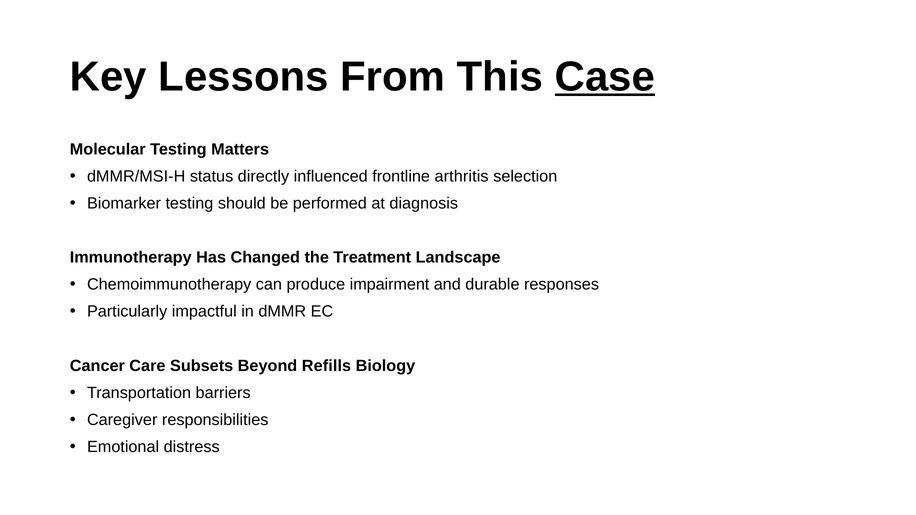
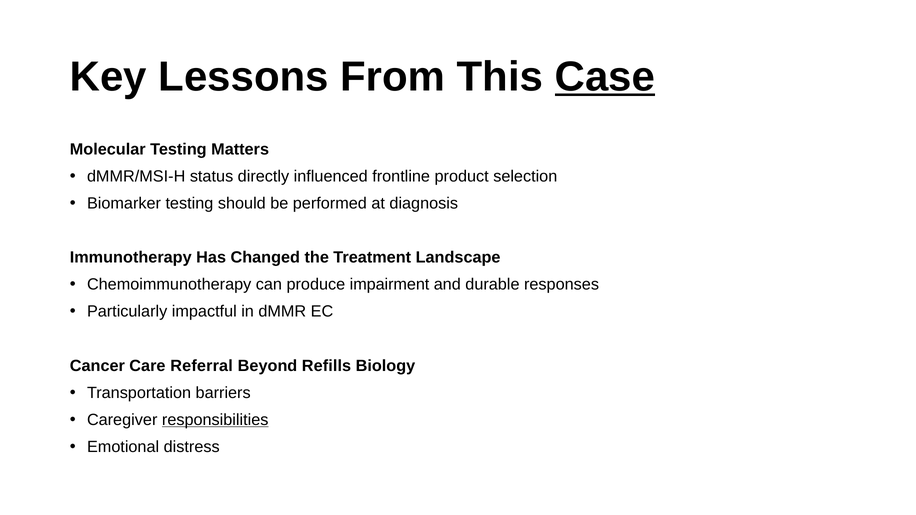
arthritis: arthritis -> product
Subsets: Subsets -> Referral
responsibilities underline: none -> present
